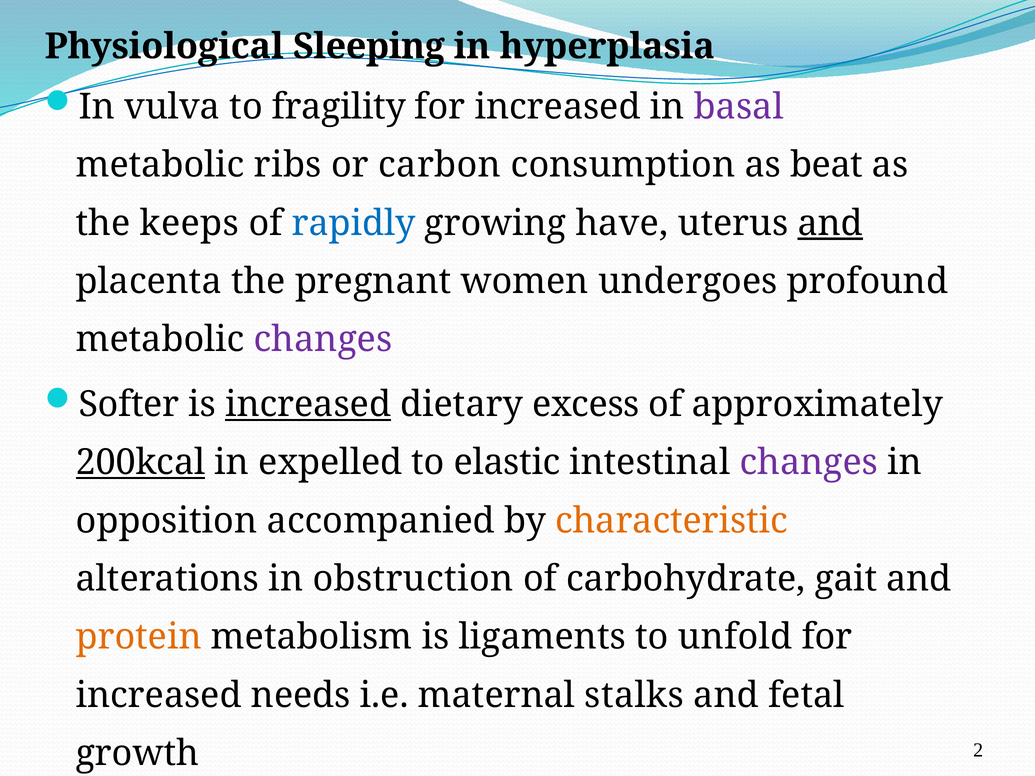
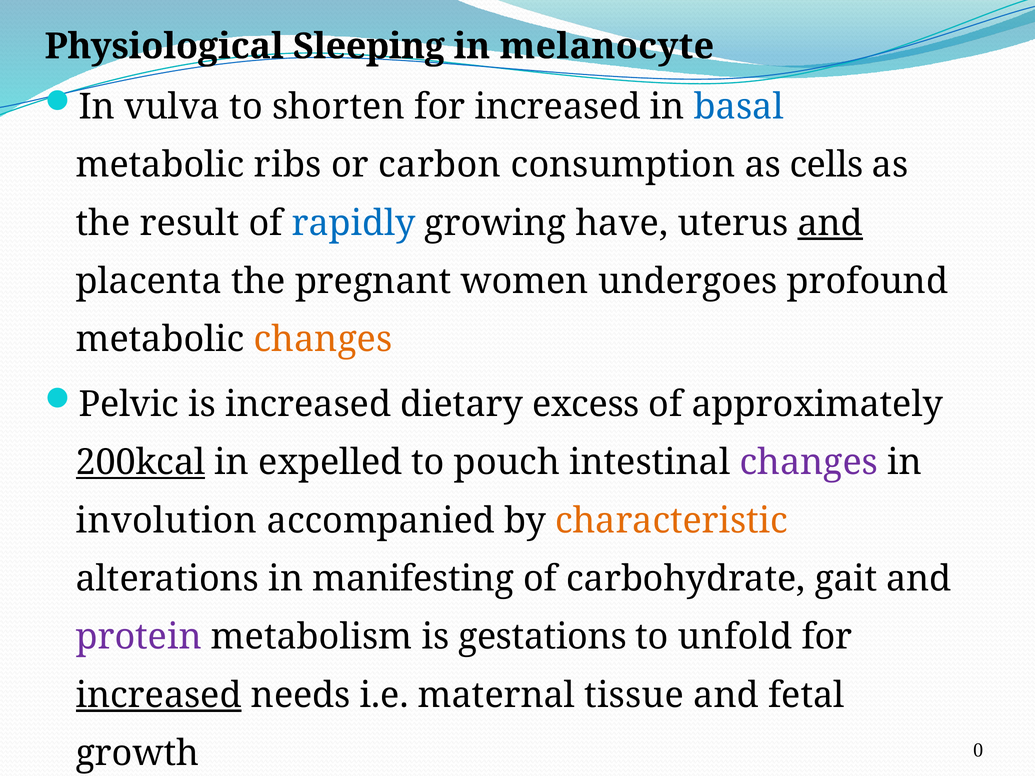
hyperplasia: hyperplasia -> melanocyte
fragility: fragility -> shorten
basal colour: purple -> blue
beat: beat -> cells
keeps: keeps -> result
changes at (323, 340) colour: purple -> orange
Softer: Softer -> Pelvic
increased at (308, 405) underline: present -> none
elastic: elastic -> pouch
opposition: opposition -> involution
obstruction: obstruction -> manifesting
protein colour: orange -> purple
ligaments: ligaments -> gestations
increased at (159, 696) underline: none -> present
stalks: stalks -> tissue
2: 2 -> 0
